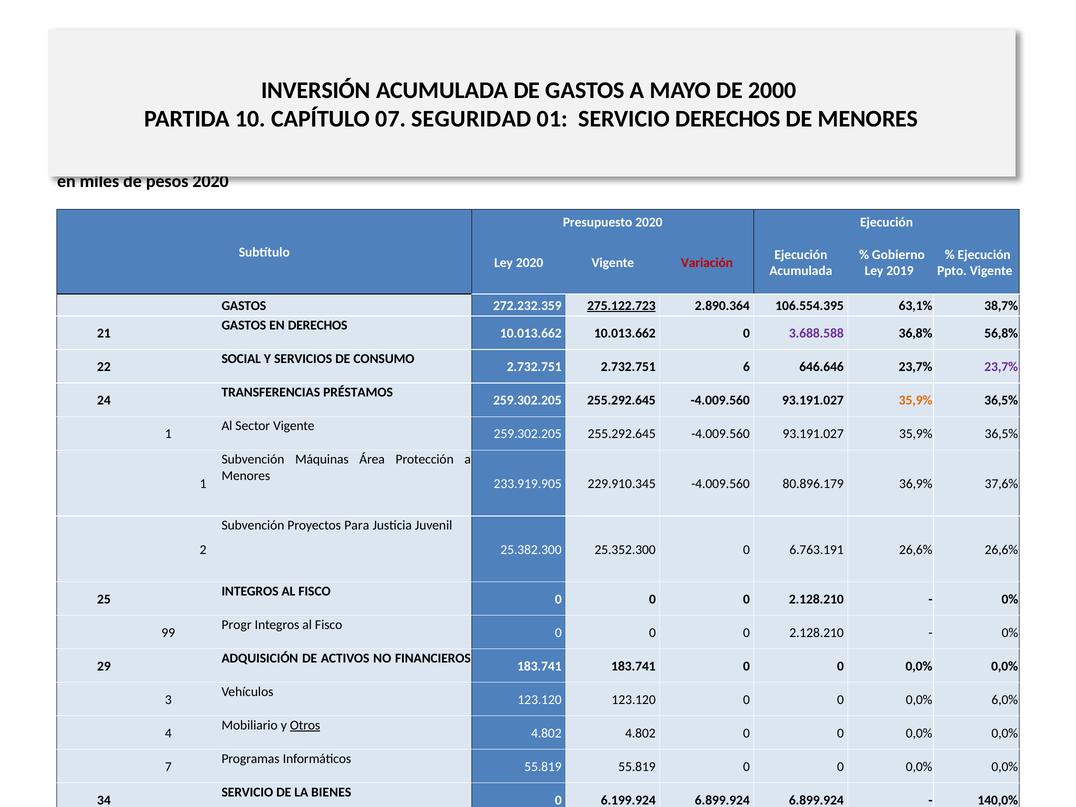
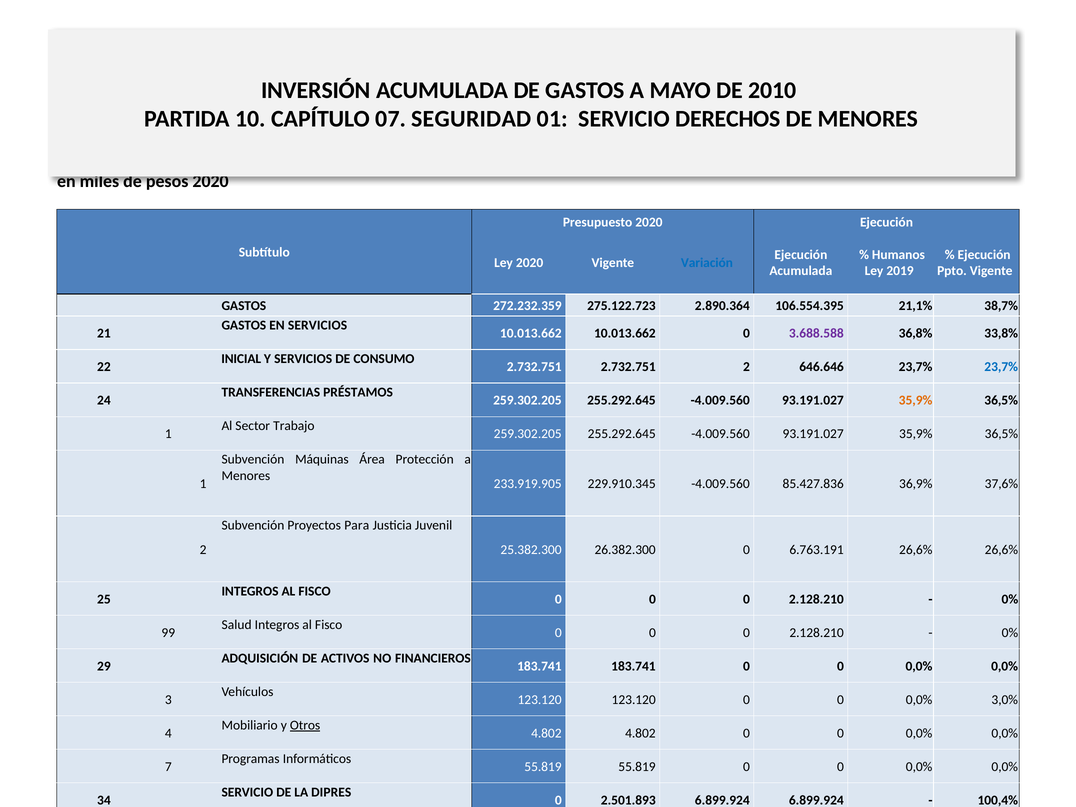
2000: 2000 -> 2010
Gobierno: Gobierno -> Humanos
Variación colour: red -> blue
275.122.723 underline: present -> none
63,1%: 63,1% -> 21,1%
EN DERECHOS: DERECHOS -> SERVICIOS
56,8%: 56,8% -> 33,8%
SOCIAL: SOCIAL -> INICIAL
2.732.751 6: 6 -> 2
23,7% at (1001, 367) colour: purple -> blue
Sector Vigente: Vigente -> Trabajo
80.896.179: 80.896.179 -> 85.427.836
25.352.300: 25.352.300 -> 26.382.300
Progr: Progr -> Salud
6,0%: 6,0% -> 3,0%
LA BIENES: BIENES -> DIPRES
6.199.924: 6.199.924 -> 2.501.893
140,0%: 140,0% -> 100,4%
